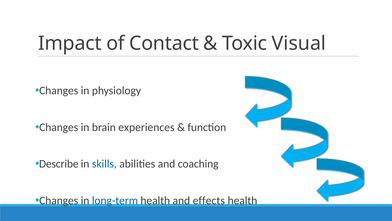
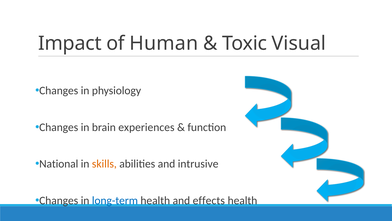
Contact: Contact -> Human
Describe: Describe -> National
skills colour: blue -> orange
coaching: coaching -> intrusive
